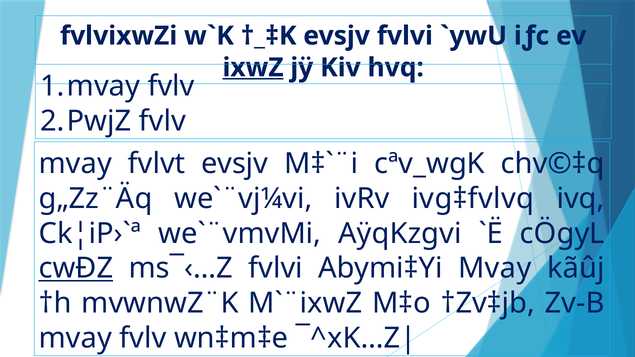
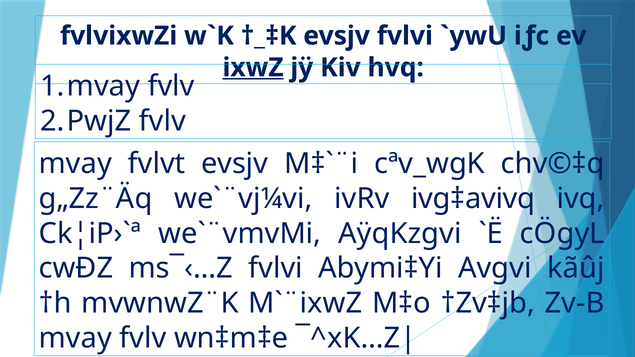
ivg‡fvlvq: ivg‡fvlvq -> ivg‡avivq
cwÐZ underline: present -> none
Abymi‡Yi Mvay: Mvay -> Avgvi
